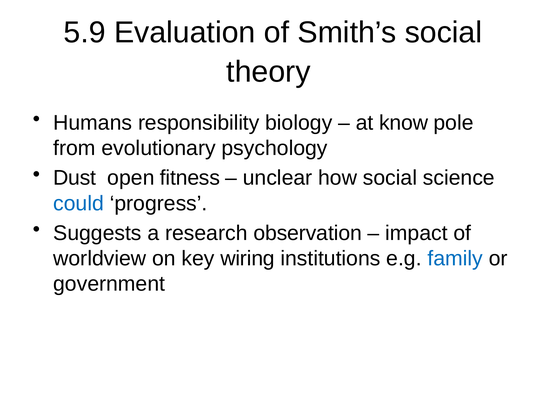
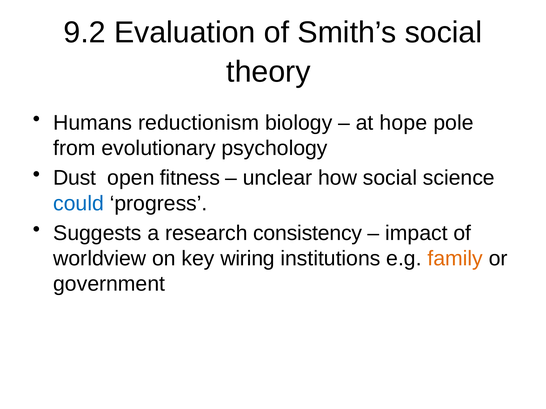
5.9: 5.9 -> 9.2
responsibility: responsibility -> reductionism
know: know -> hope
observation: observation -> consistency
family colour: blue -> orange
